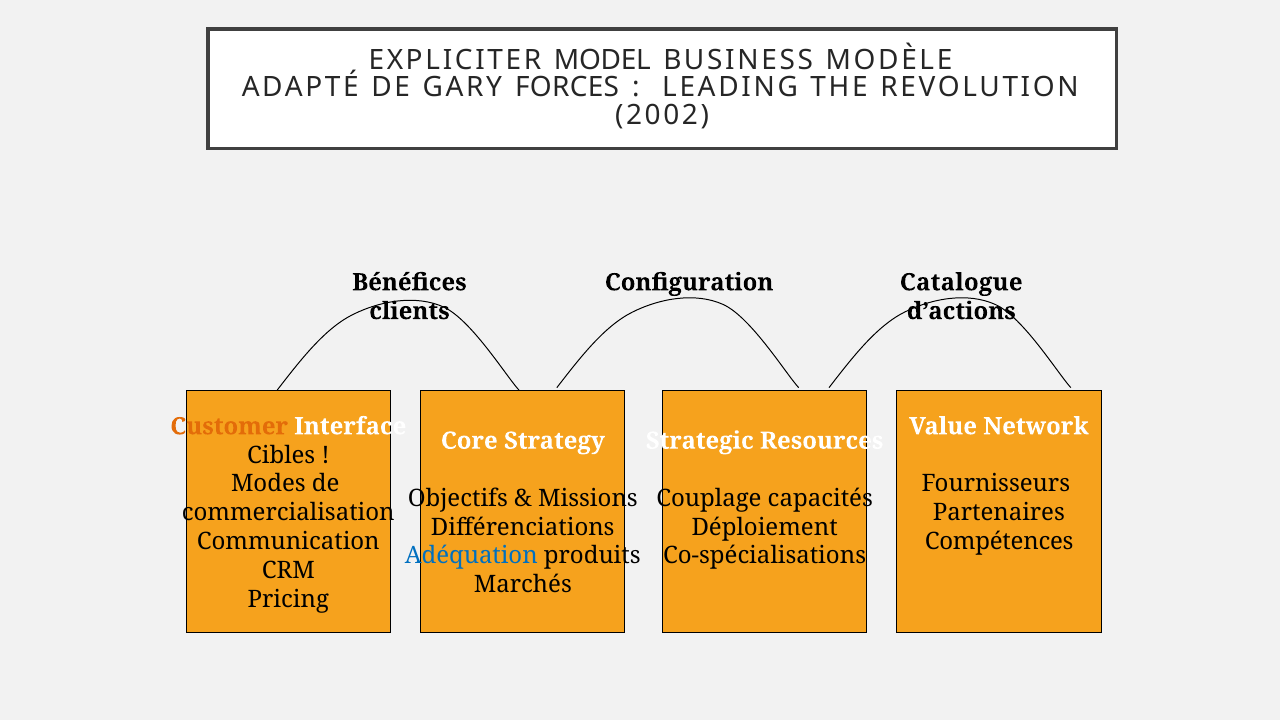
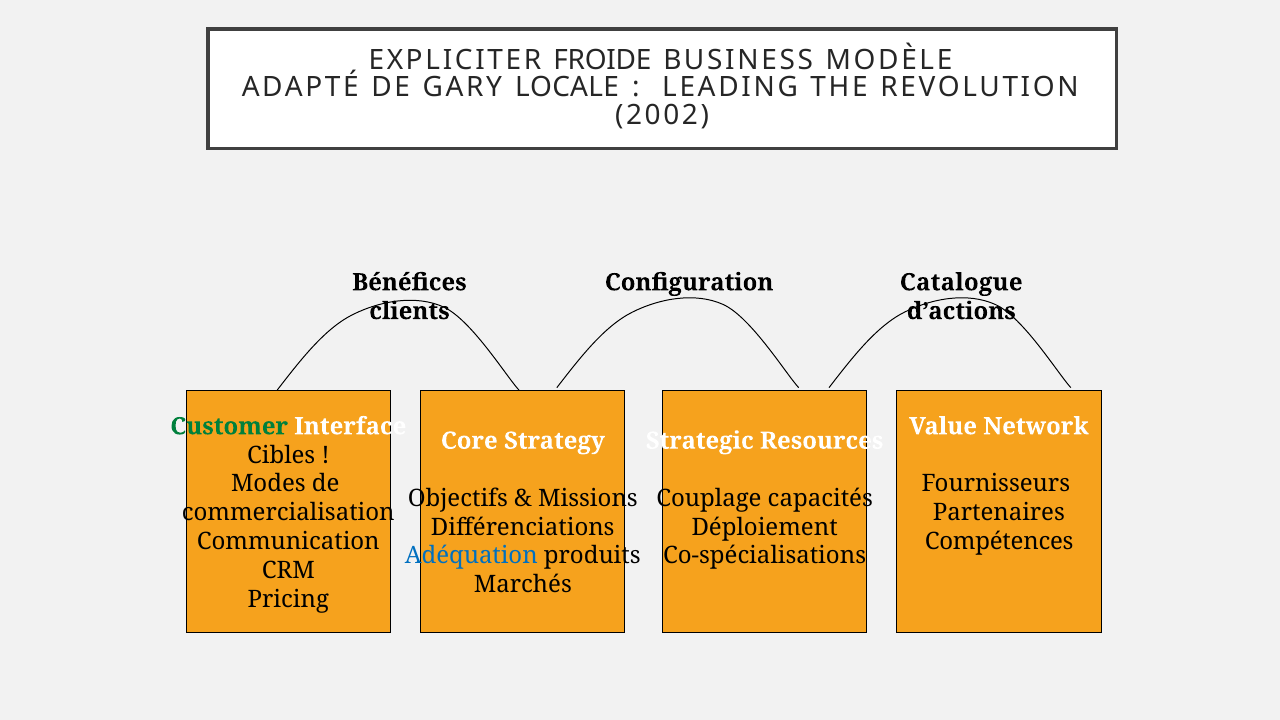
MODEL: MODEL -> FROIDE
FORCES: FORCES -> LOCALE
Customer colour: orange -> green
